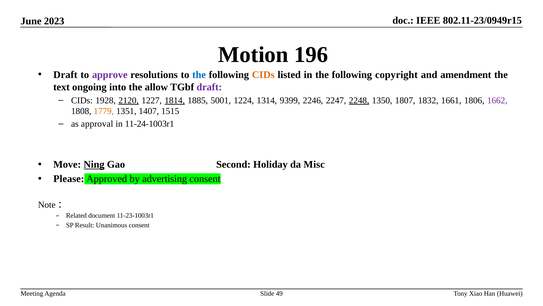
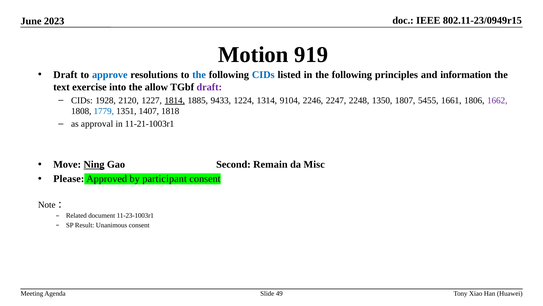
196: 196 -> 919
approve colour: purple -> blue
CIDs at (263, 75) colour: orange -> blue
copyright: copyright -> principles
amendment: amendment -> information
ongoing: ongoing -> exercise
2120 underline: present -> none
5001: 5001 -> 9433
9399: 9399 -> 9104
2248 underline: present -> none
1832: 1832 -> 5455
1779 colour: orange -> blue
1515: 1515 -> 1818
11-24-1003r1: 11-24-1003r1 -> 11-21-1003r1
Holiday: Holiday -> Remain
advertising: advertising -> participant
